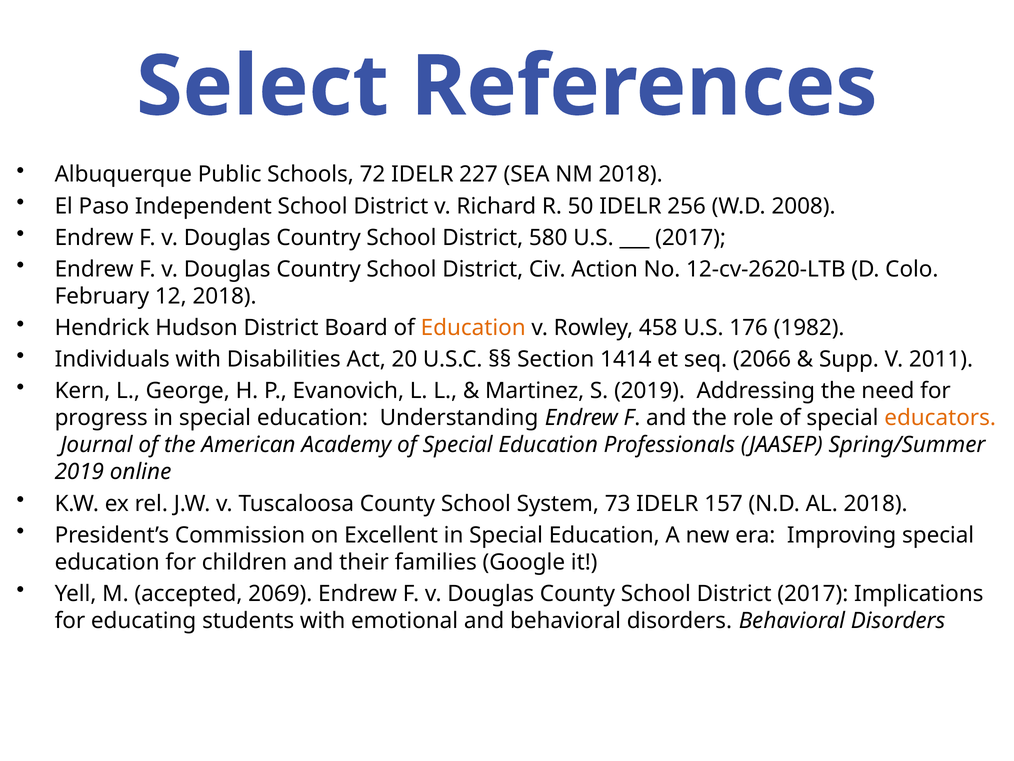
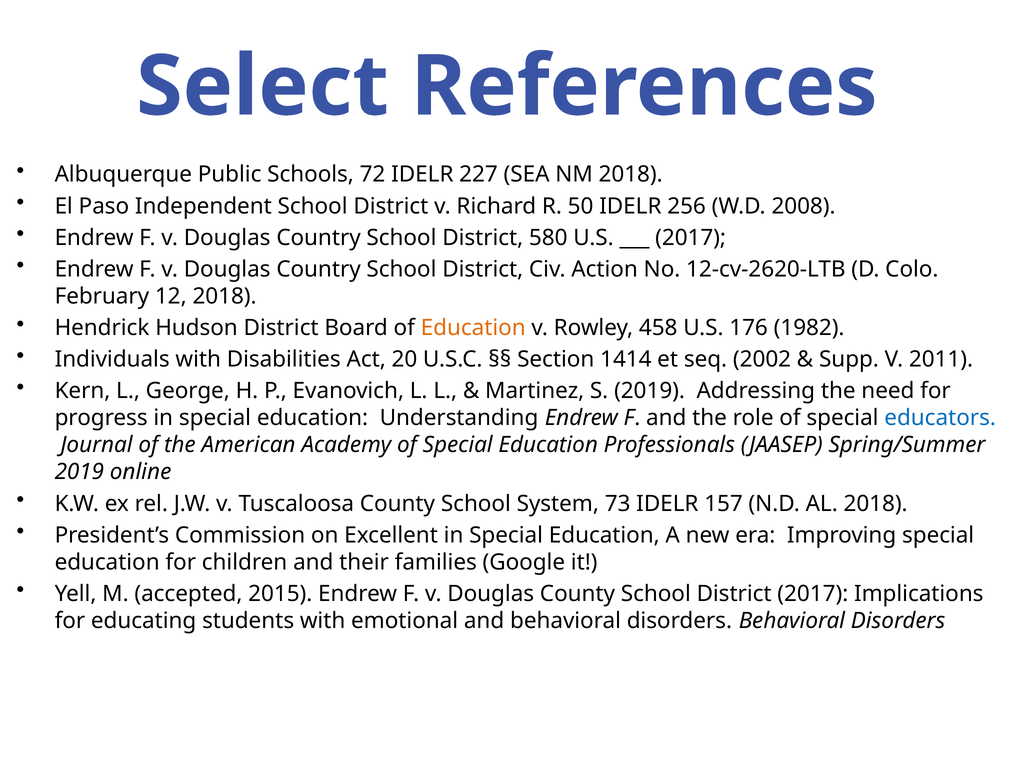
2066: 2066 -> 2002
educators colour: orange -> blue
2069: 2069 -> 2015
